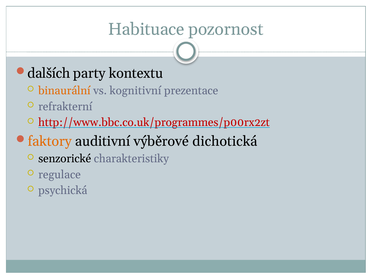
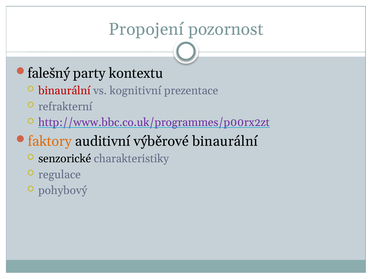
Habituace: Habituace -> Propojení
dalších: dalších -> falešný
binaurální at (64, 91) colour: orange -> red
http://www.bbc.co.uk/programmes/p00rx2zt colour: red -> purple
výběrové dichotická: dichotická -> binaurální
psychická: psychická -> pohybový
